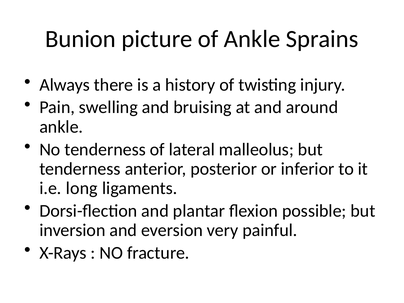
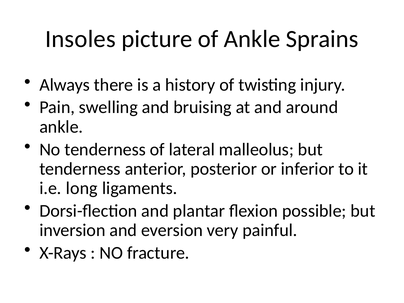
Bunion: Bunion -> Insoles
